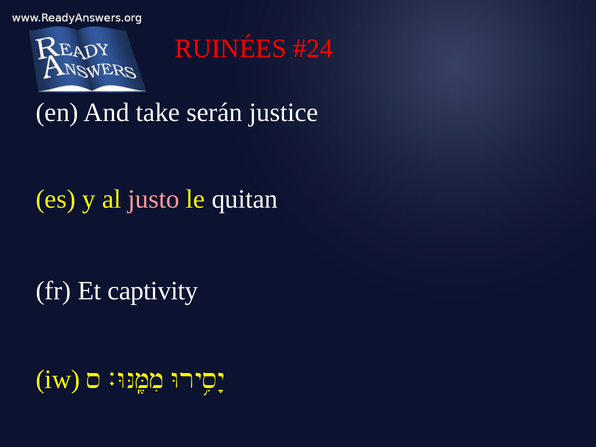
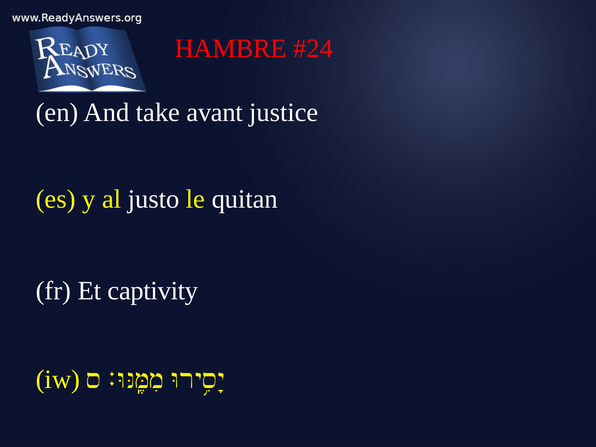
RUINÉES: RUINÉES -> HAMBRE
serán: serán -> avant
justo colour: pink -> white
